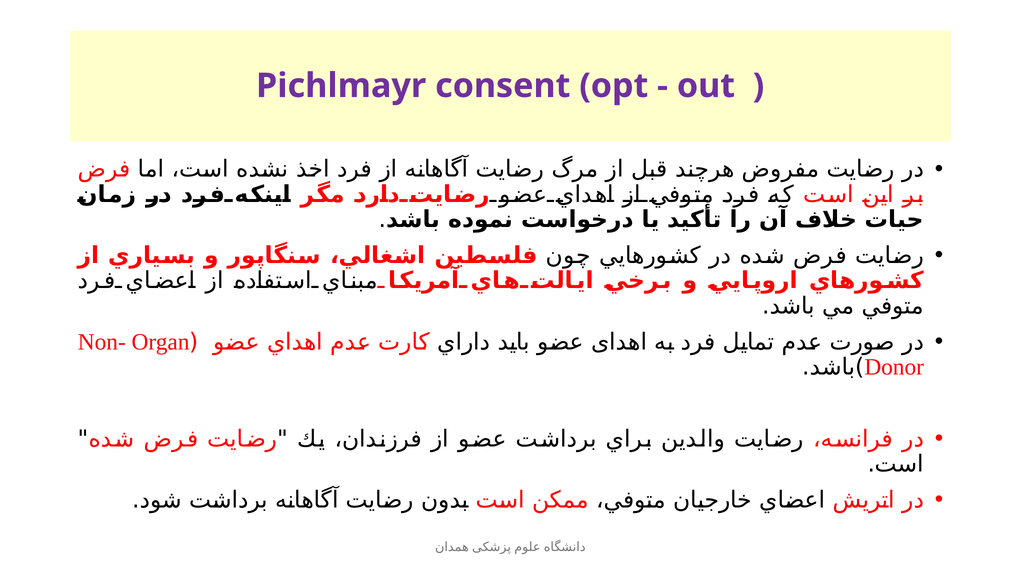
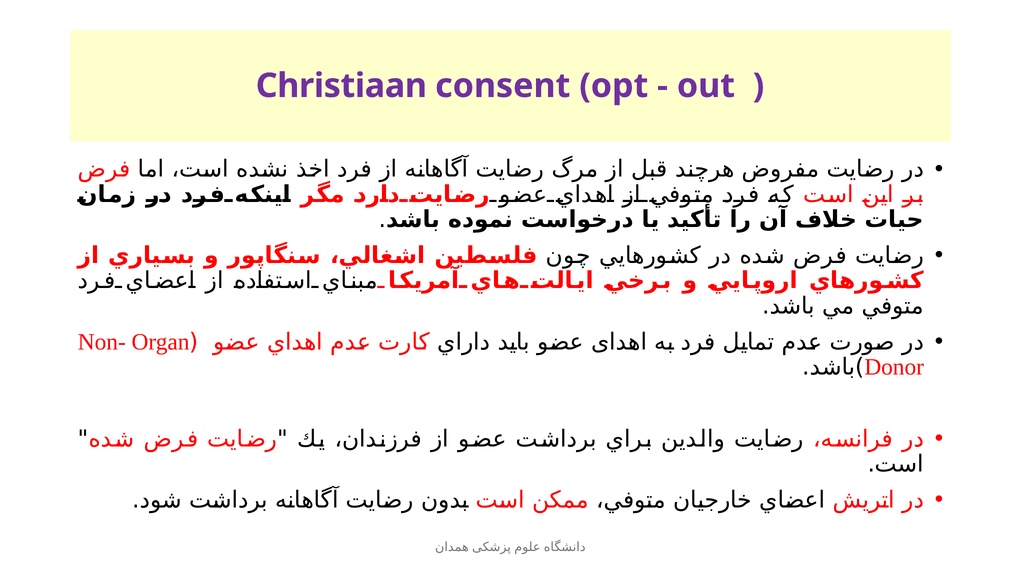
Pichlmayr: Pichlmayr -> Christiaan
